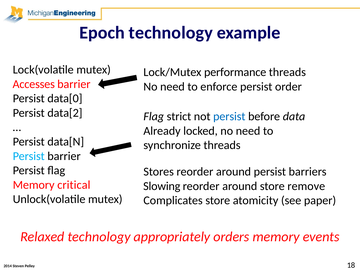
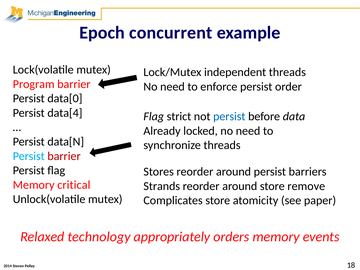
Epoch technology: technology -> concurrent
performance: performance -> independent
Accesses: Accesses -> Program
data[2: data[2 -> data[4
barrier at (64, 156) colour: black -> red
Slowing: Slowing -> Strands
